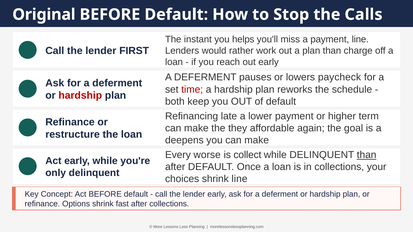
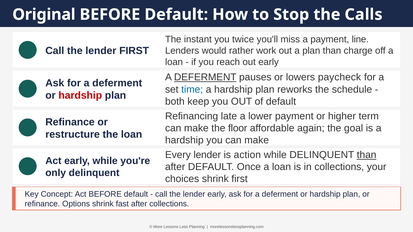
helps: helps -> twice
DEFERMENT at (205, 77) underline: none -> present
time colour: red -> blue
they: they -> floor
deepens at (184, 140): deepens -> hardship
Every worse: worse -> lender
collect: collect -> action
shrink line: line -> first
